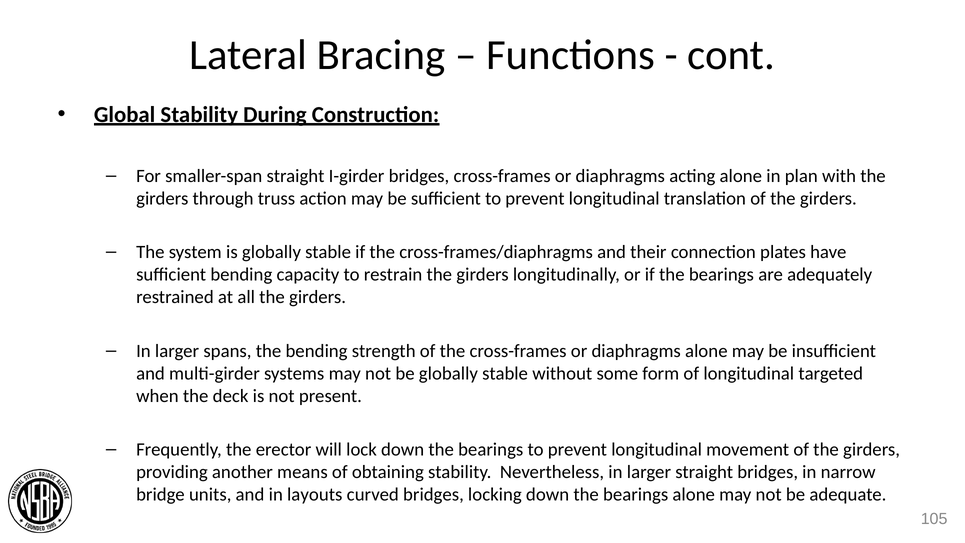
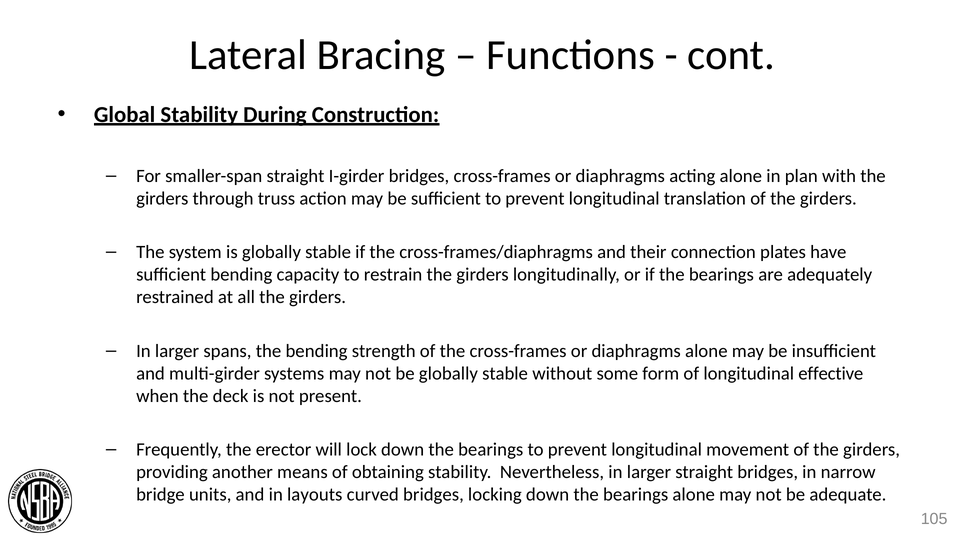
targeted: targeted -> effective
